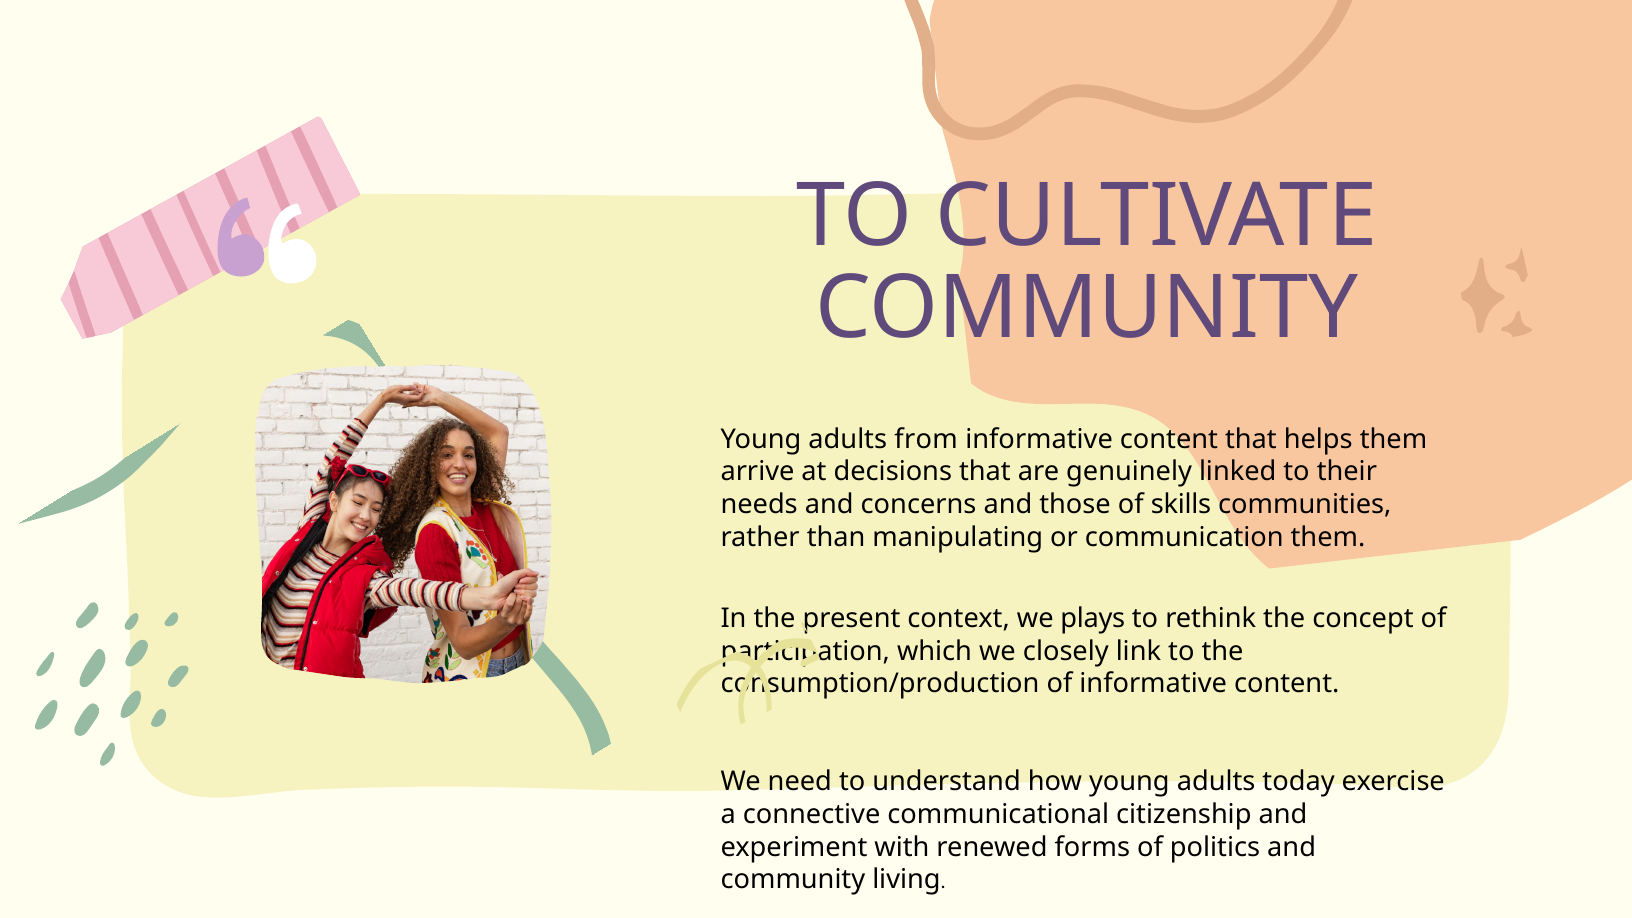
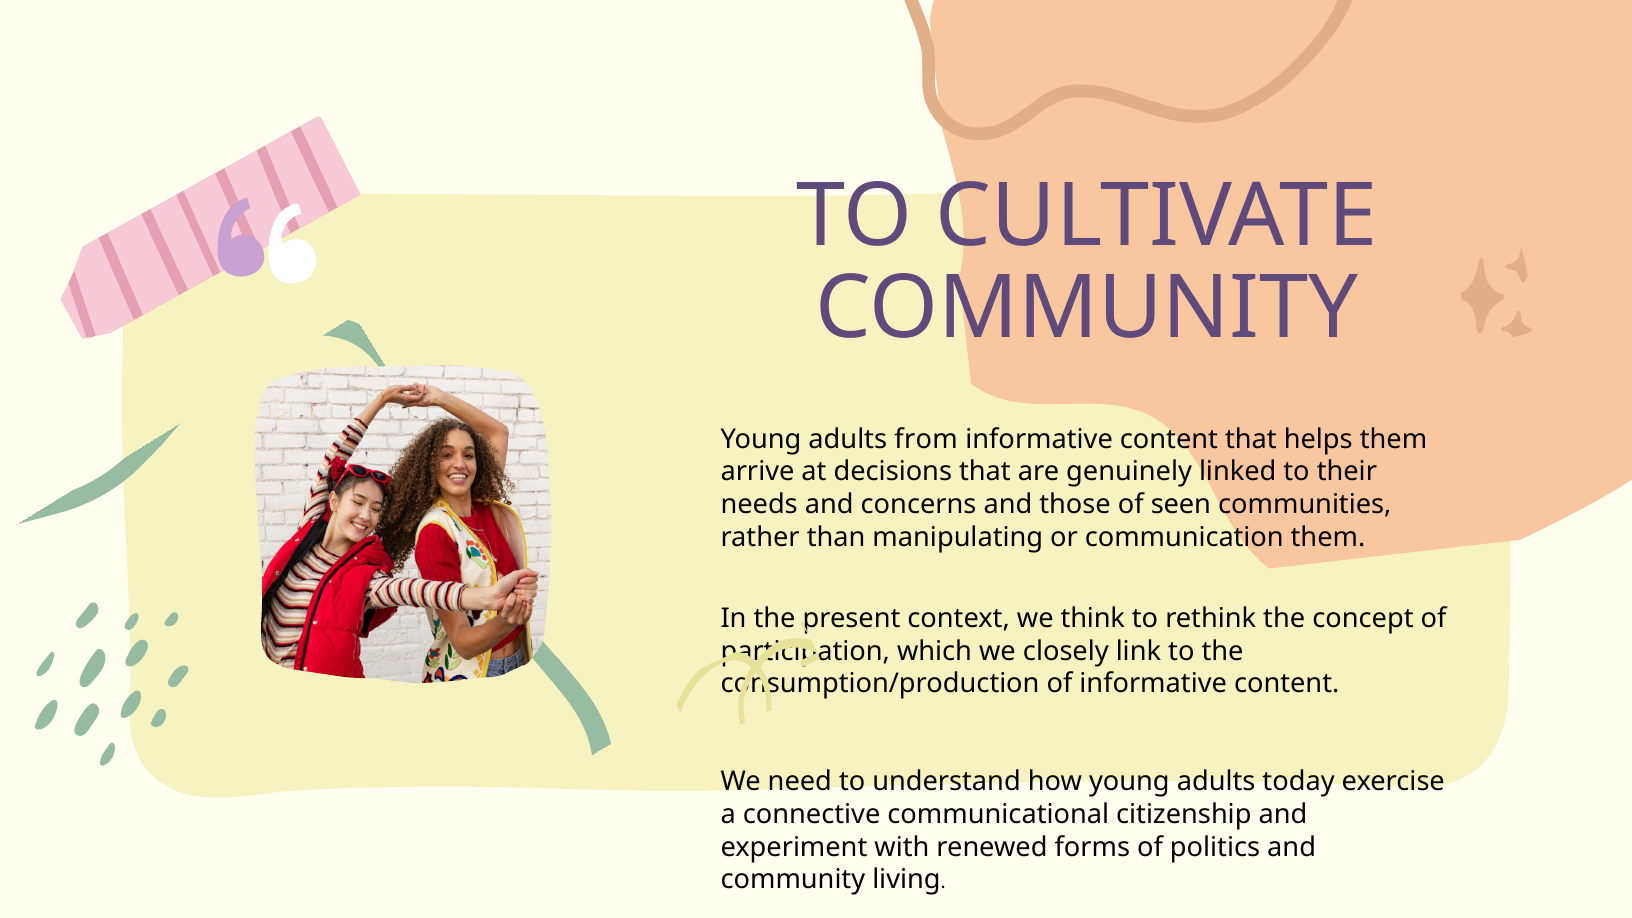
skills: skills -> seen
plays: plays -> think
